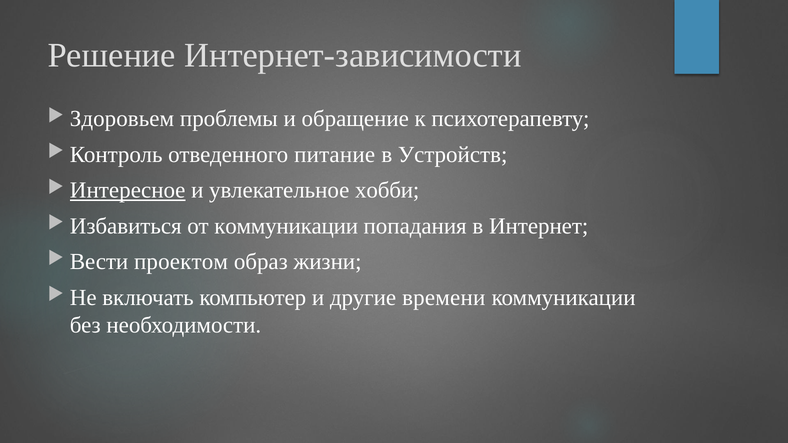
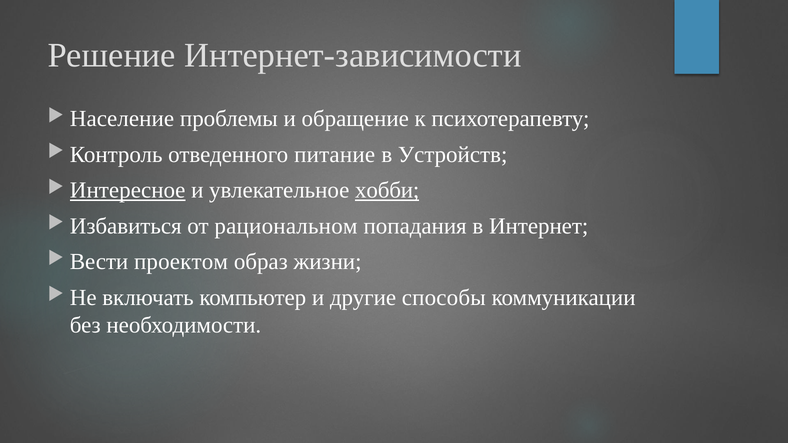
Здоровьем: Здоровьем -> Население
хобби underline: none -> present
от коммуникации: коммуникации -> рациональном
времени: времени -> способы
